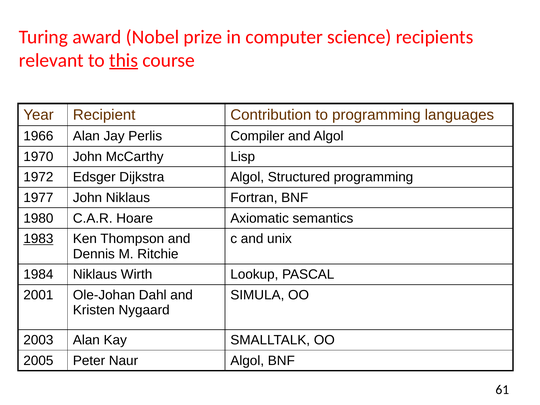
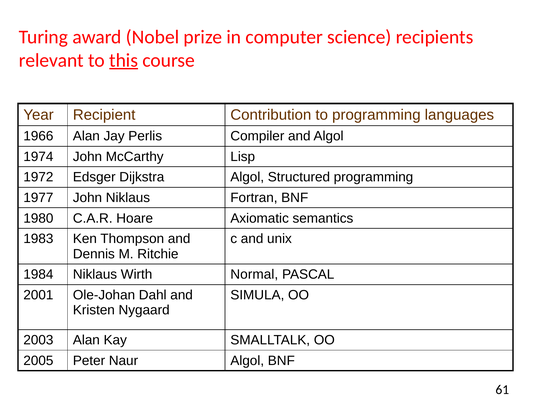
1970: 1970 -> 1974
1983 underline: present -> none
Lookup: Lookup -> Normal
